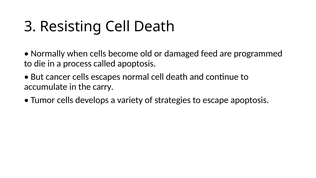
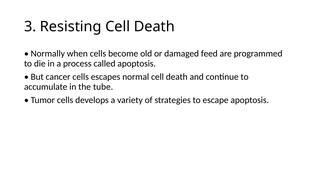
carry: carry -> tube
